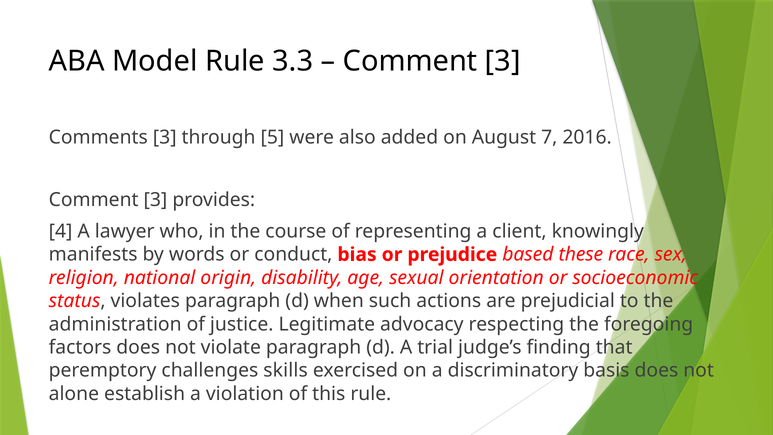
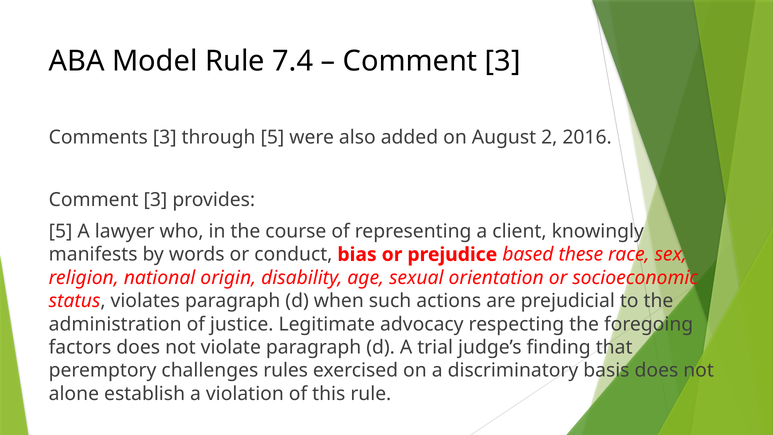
3.3: 3.3 -> 7.4
7: 7 -> 2
4 at (61, 231): 4 -> 5
skills: skills -> rules
